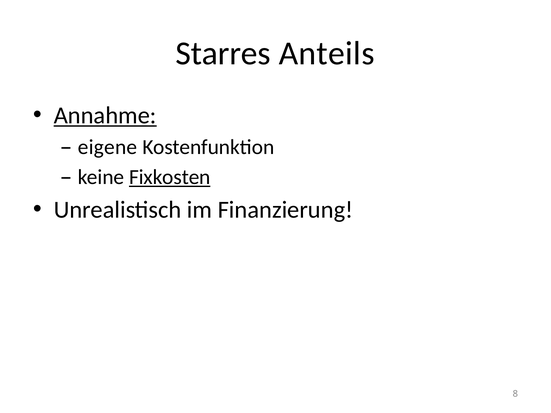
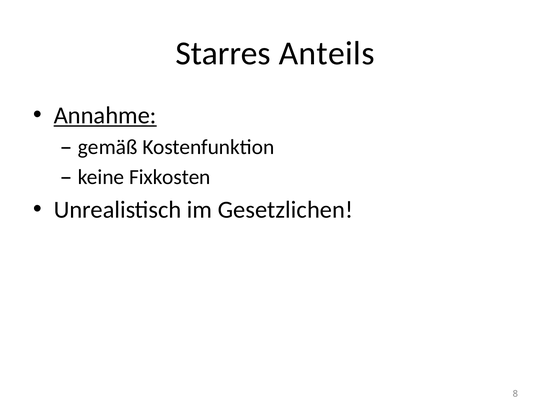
eigene: eigene -> gemäß
Fixkosten underline: present -> none
Finanzierung: Finanzierung -> Gesetzlichen
